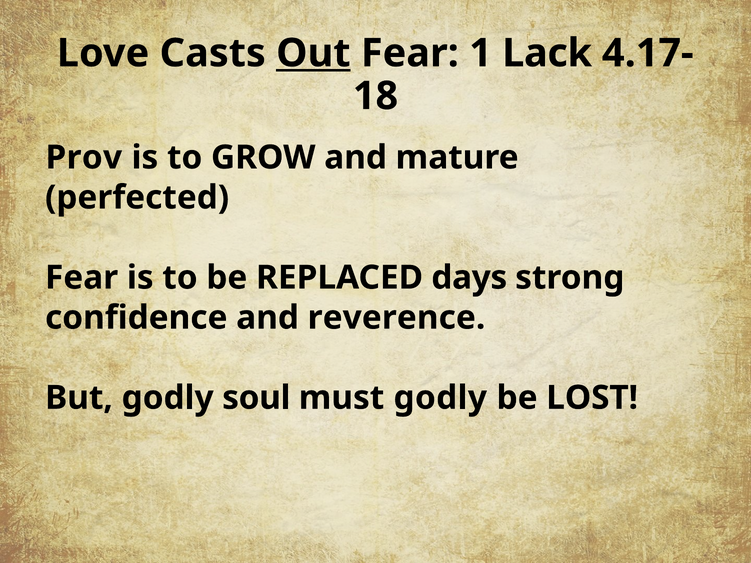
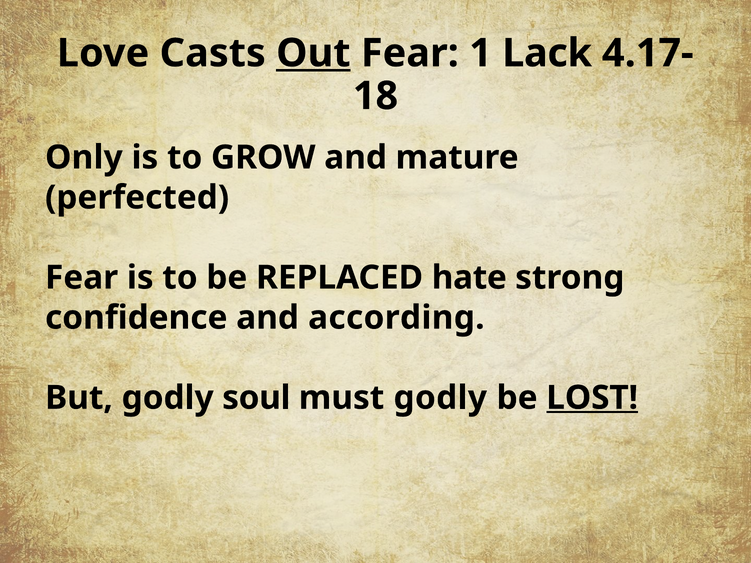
Prov: Prov -> Only
days: days -> hate
reverence: reverence -> according
LOST underline: none -> present
